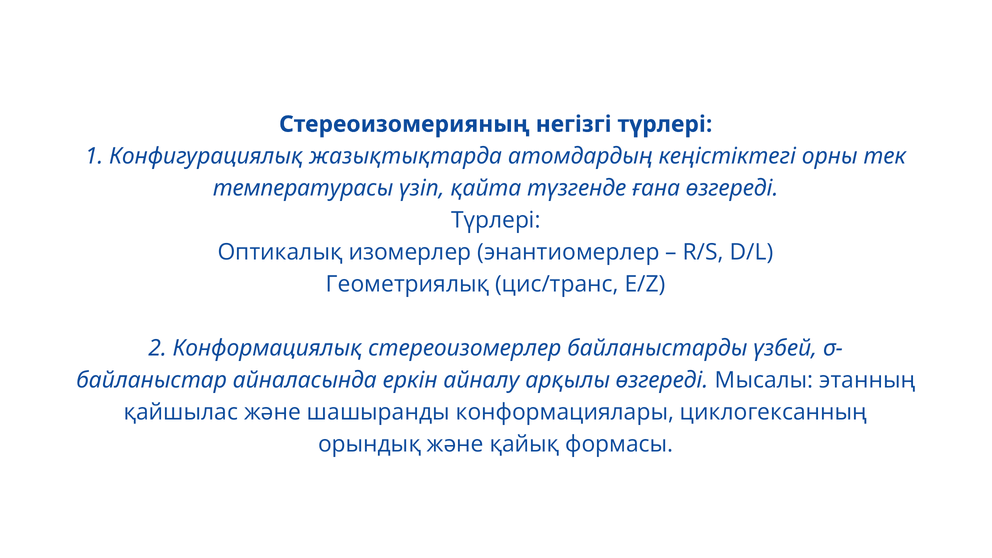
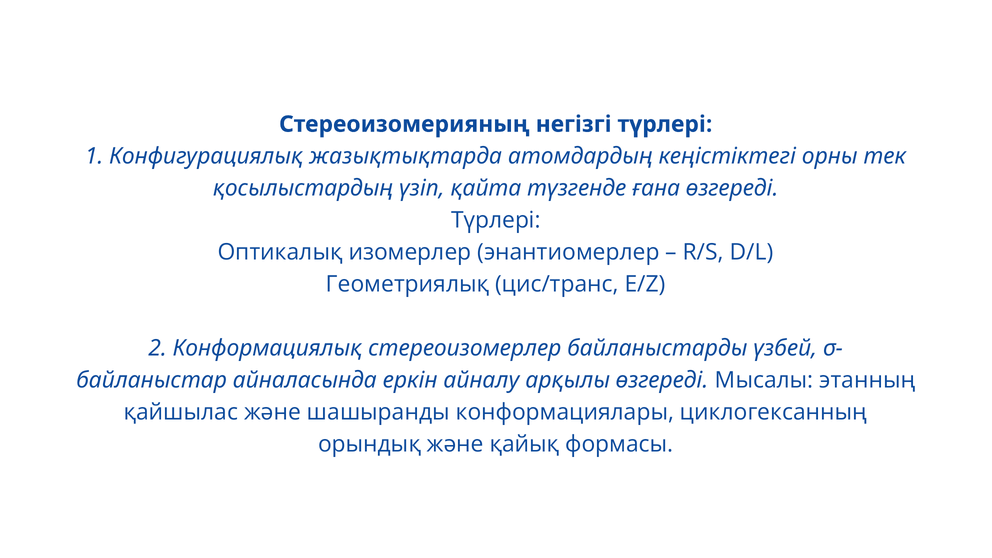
температурасы: температурасы -> қосылыстардың
